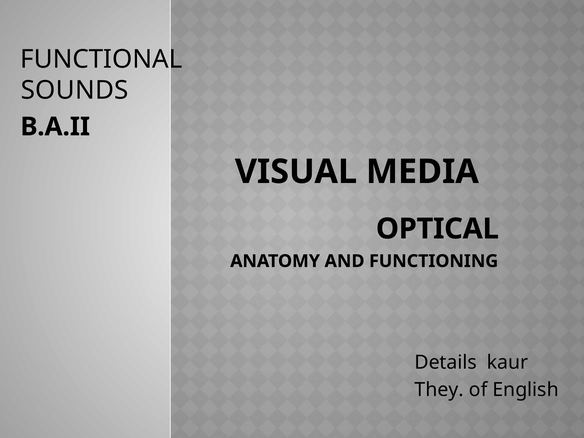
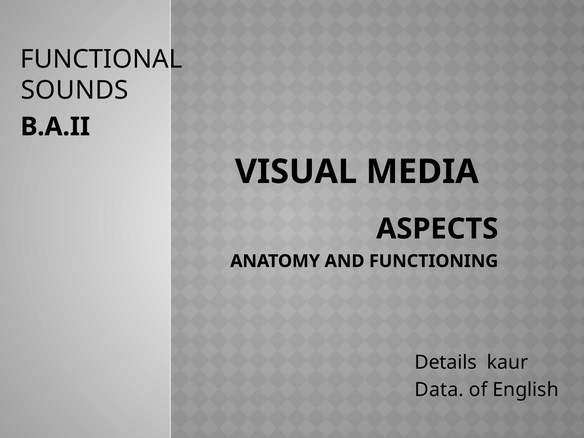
OPTICAL: OPTICAL -> ASPECTS
They: They -> Data
